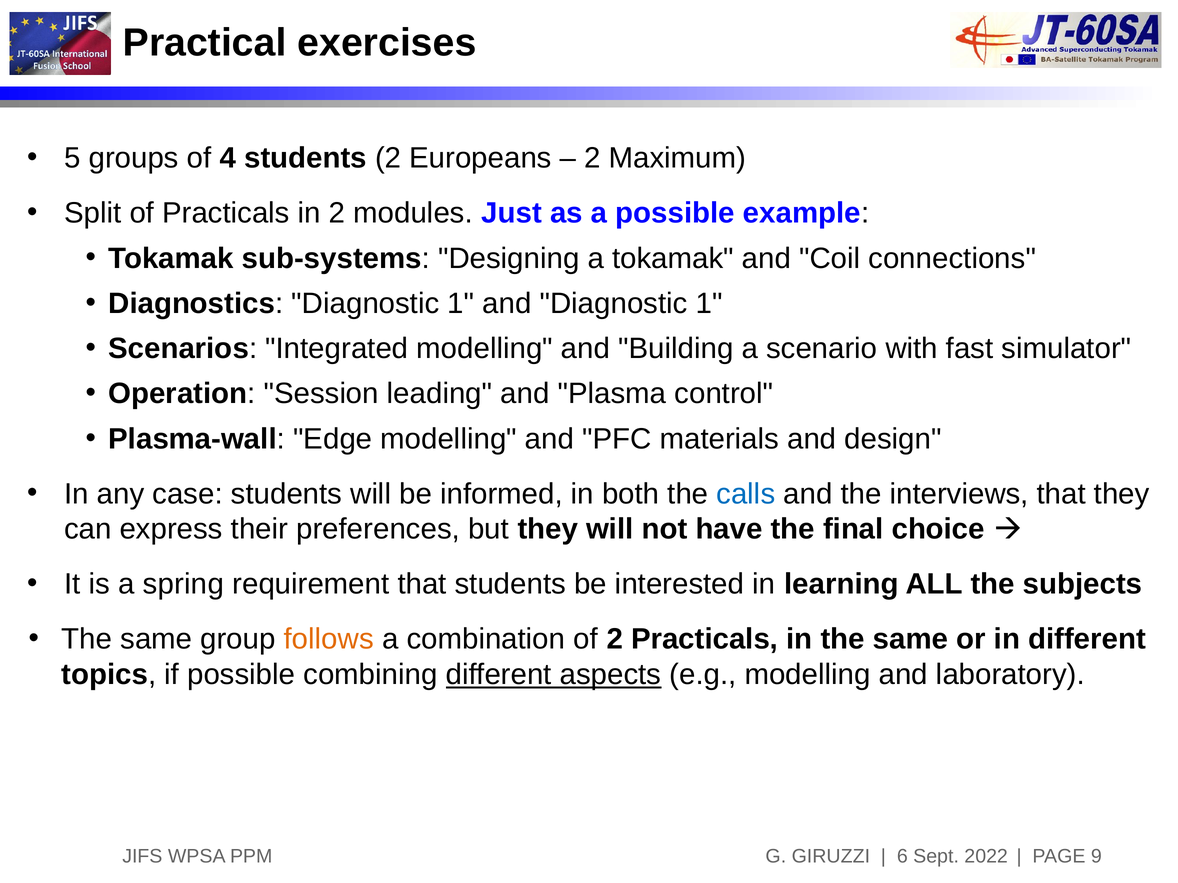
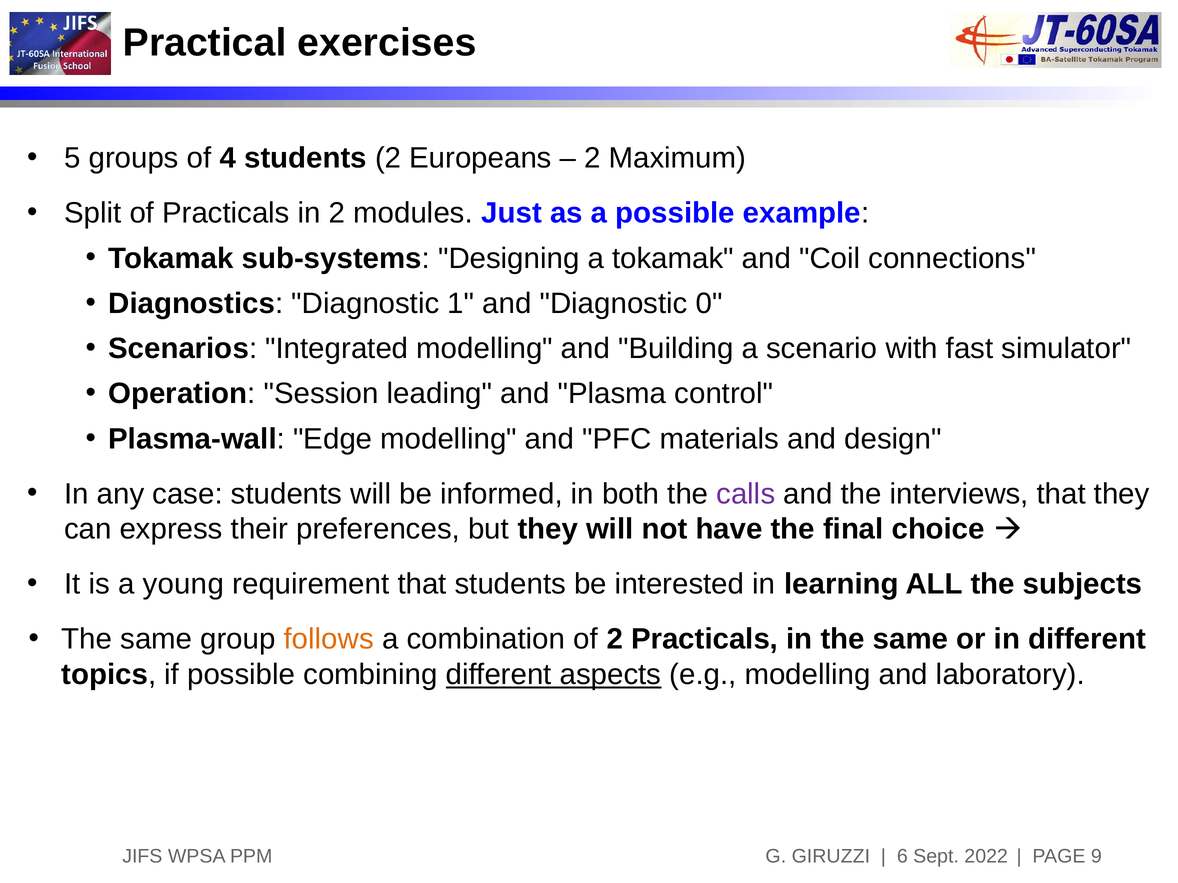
and Diagnostic 1: 1 -> 0
calls colour: blue -> purple
spring: spring -> young
